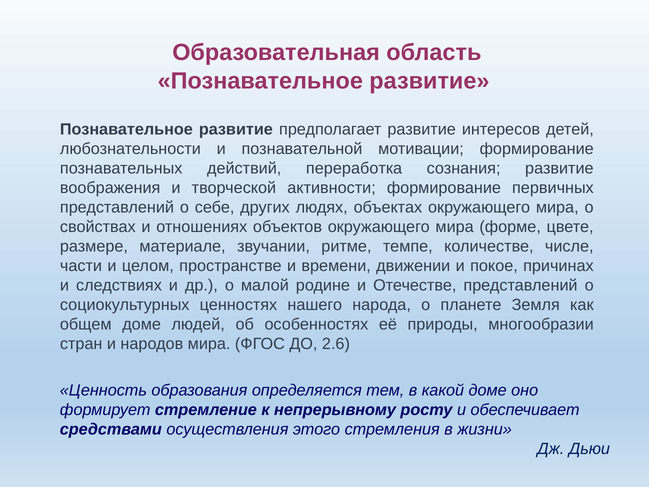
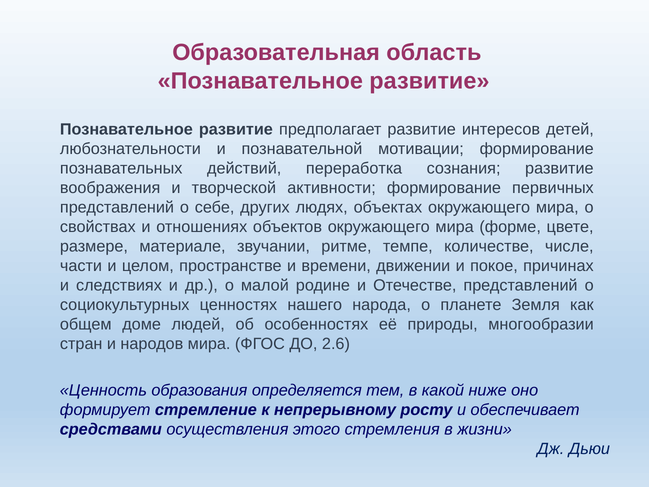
какой доме: доме -> ниже
